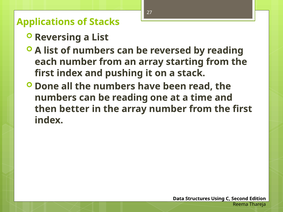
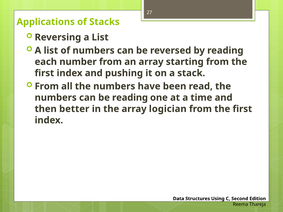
Done at (47, 86): Done -> From
array number: number -> logician
